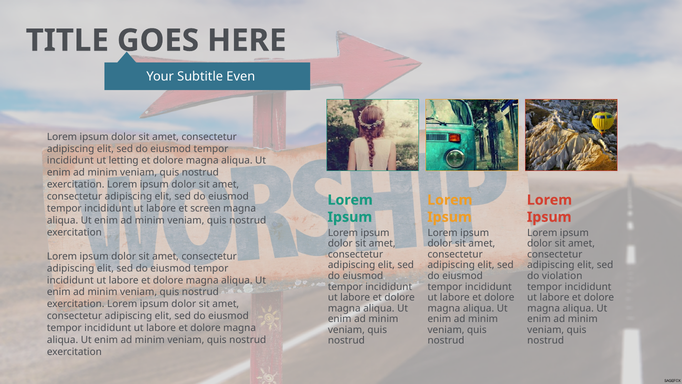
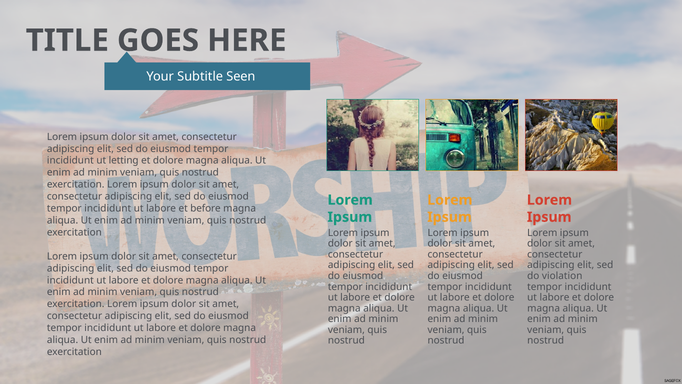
Even: Even -> Seen
screen: screen -> before
